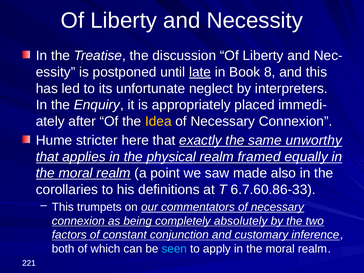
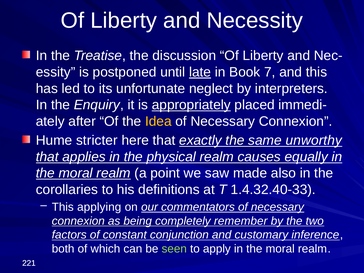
8: 8 -> 7
appropriately underline: none -> present
framed: framed -> causes
6.7.60.86-33: 6.7.60.86-33 -> 1.4.32.40-33
trumpets: trumpets -> applying
absolutely: absolutely -> remember
seen colour: light blue -> light green
